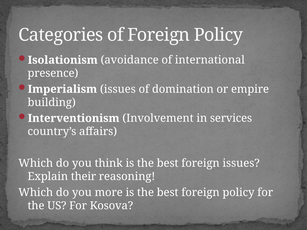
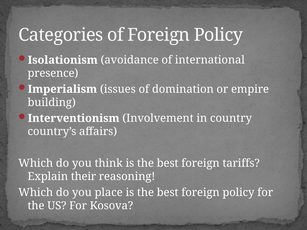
services: services -> country
foreign issues: issues -> tariffs
more: more -> place
